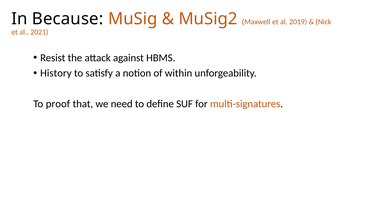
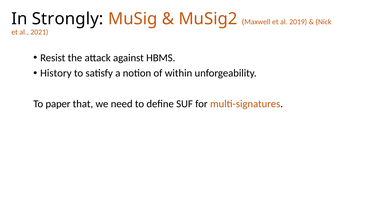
Because: Because -> Strongly
proof: proof -> paper
